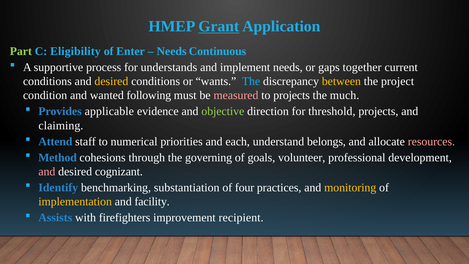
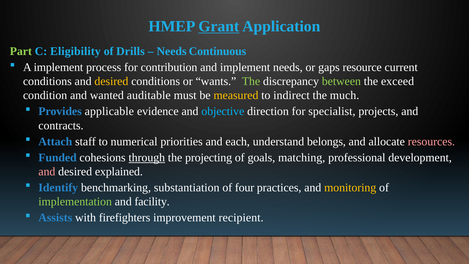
Enter: Enter -> Drills
A supportive: supportive -> implement
understands: understands -> contribution
together: together -> resource
The at (251, 81) colour: light blue -> light green
between colour: yellow -> light green
project: project -> exceed
following: following -> auditable
measured colour: pink -> yellow
to projects: projects -> indirect
objective colour: light green -> light blue
threshold: threshold -> specialist
claiming: claiming -> contracts
Attend: Attend -> Attach
Method: Method -> Funded
through underline: none -> present
governing: governing -> projecting
volunteer: volunteer -> matching
cognizant: cognizant -> explained
implementation colour: yellow -> light green
